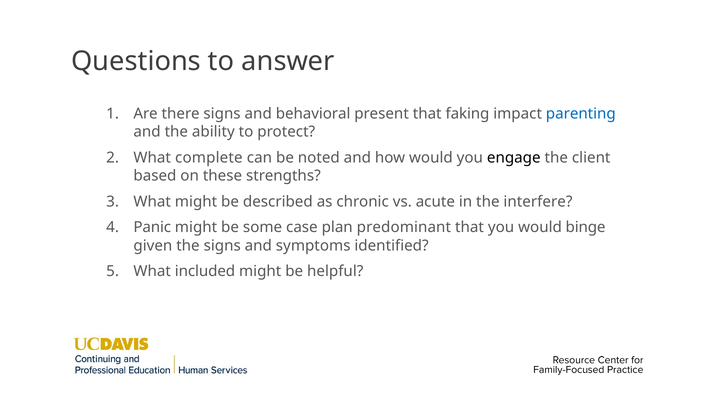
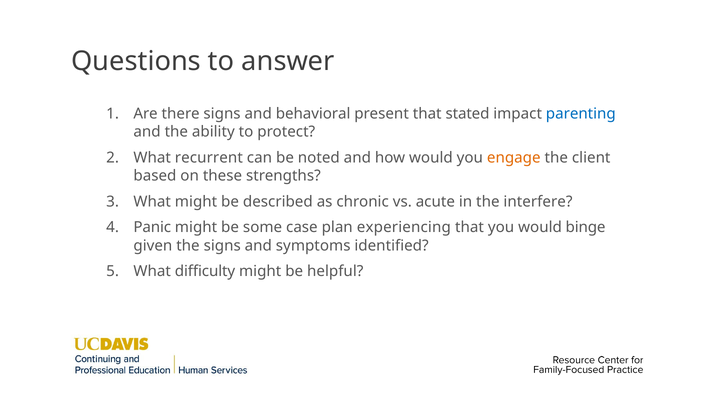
faking: faking -> stated
complete: complete -> recurrent
engage colour: black -> orange
predominant: predominant -> experiencing
included: included -> difficulty
